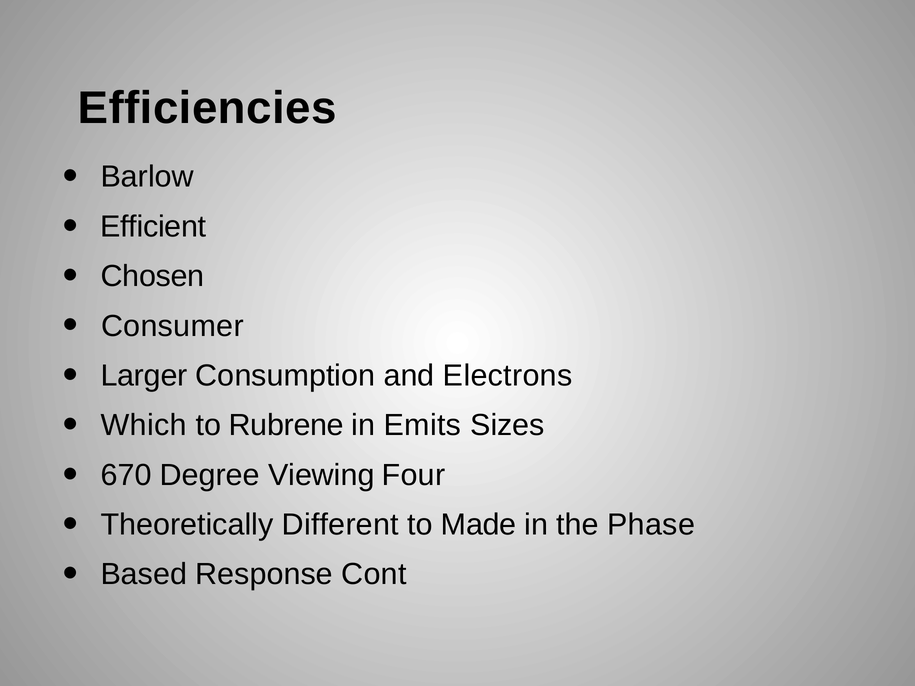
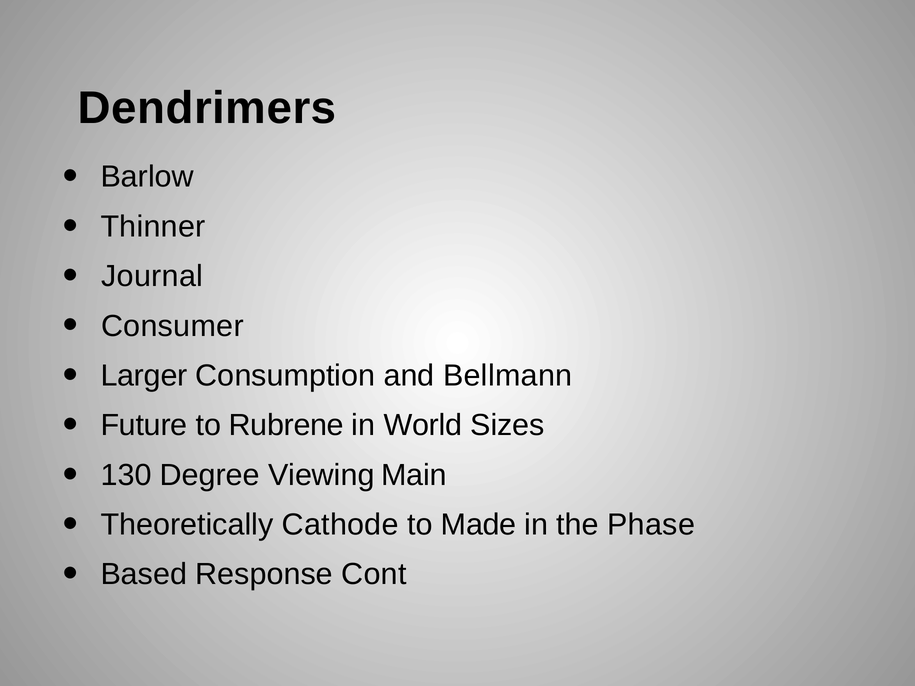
Efficiencies: Efficiencies -> Dendrimers
Efficient: Efficient -> Thinner
Chosen: Chosen -> Journal
Electrons: Electrons -> Bellmann
Which: Which -> Future
Emits: Emits -> World
670: 670 -> 130
Four: Four -> Main
Different: Different -> Cathode
